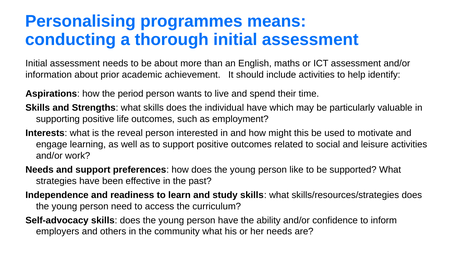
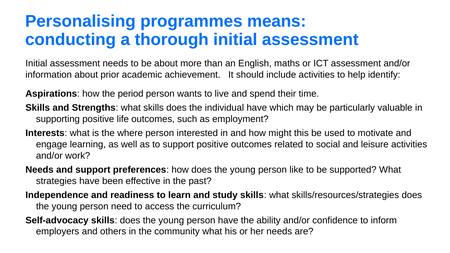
reveal: reveal -> where
